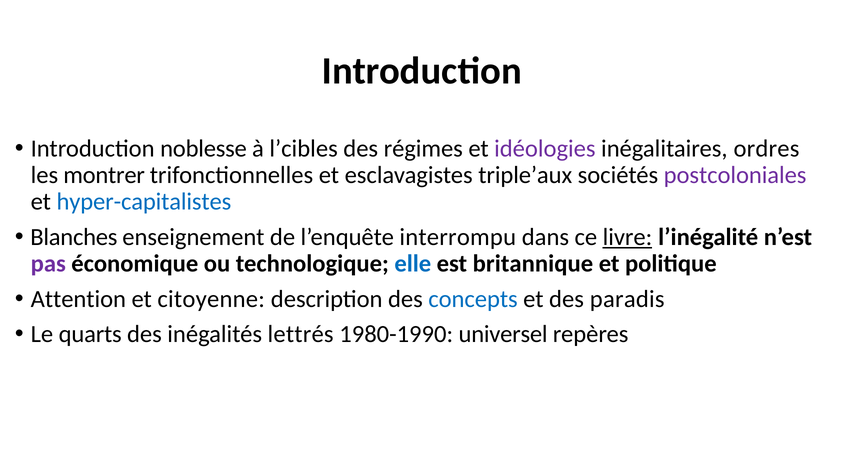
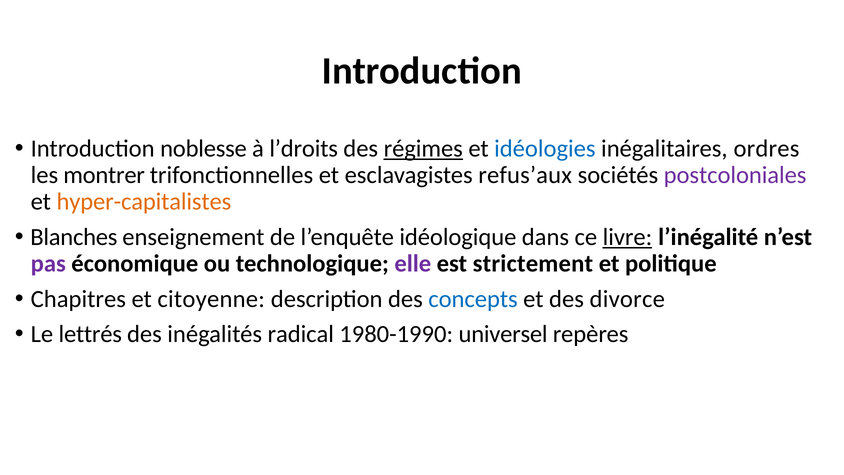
l’cibles: l’cibles -> l’droits
régimes underline: none -> present
idéologies colour: purple -> blue
triple’aux: triple’aux -> refus’aux
hyper-capitalistes colour: blue -> orange
interrompu: interrompu -> idéologique
elle colour: blue -> purple
britannique: britannique -> strictement
Attention: Attention -> Chapitres
paradis: paradis -> divorce
quarts: quarts -> lettrés
lettrés: lettrés -> radical
